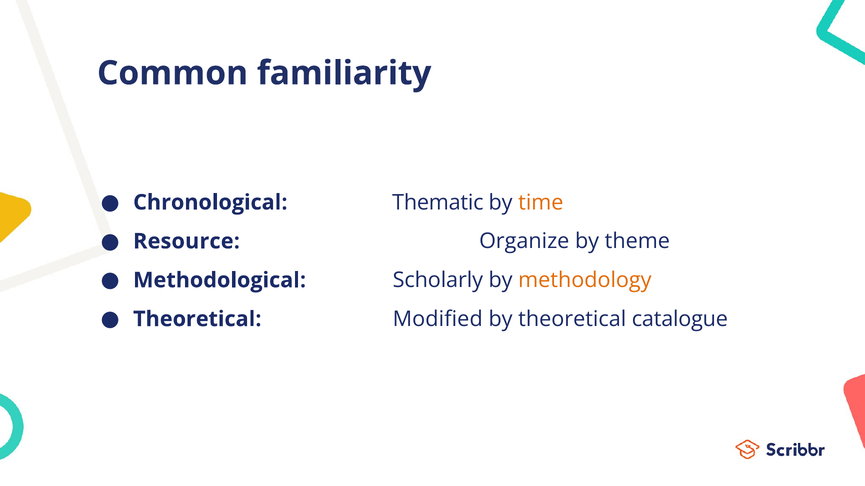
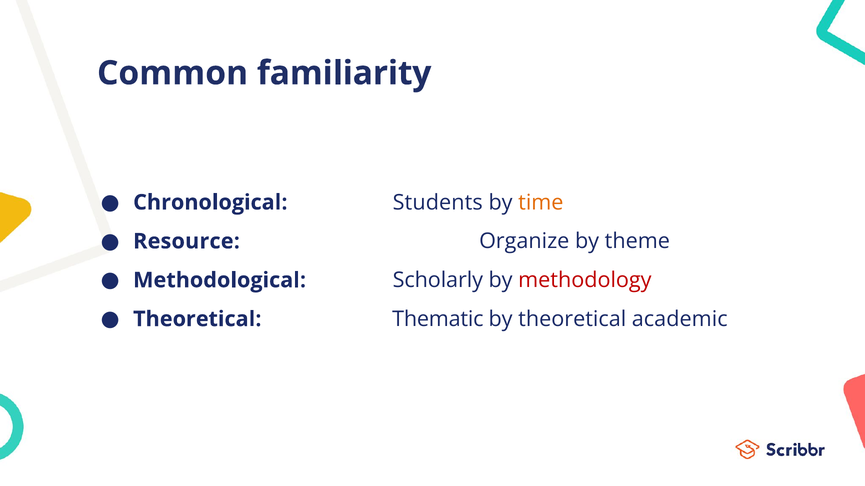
Thematic: Thematic -> Students
methodology colour: orange -> red
Modified: Modified -> Thematic
catalogue: catalogue -> academic
